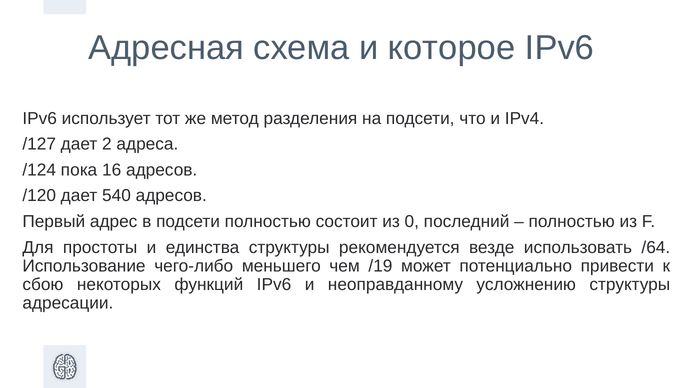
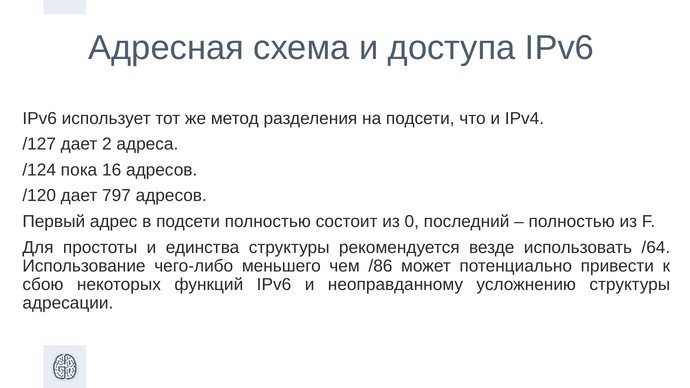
которое: которое -> доступа
540: 540 -> 797
/19: /19 -> /86
